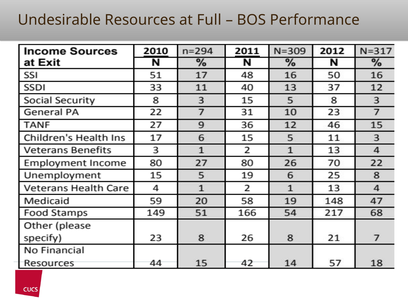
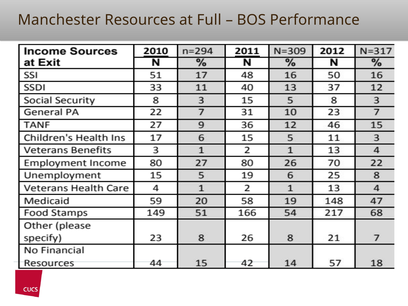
Undesirable: Undesirable -> Manchester
